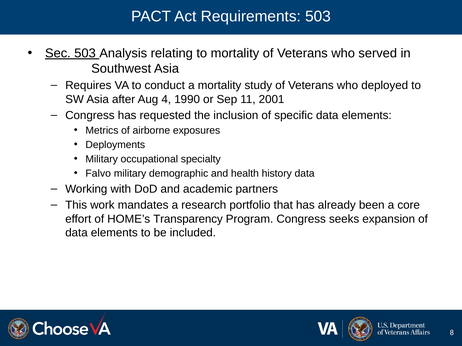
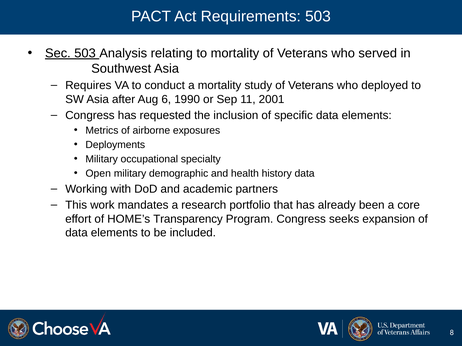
4: 4 -> 6
Falvo: Falvo -> Open
